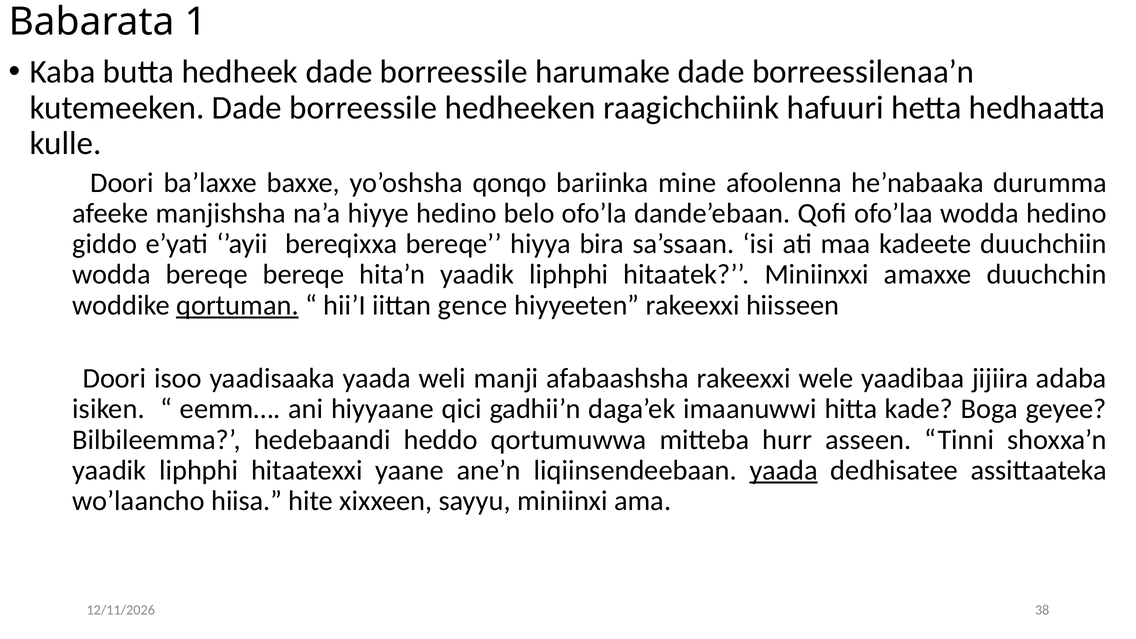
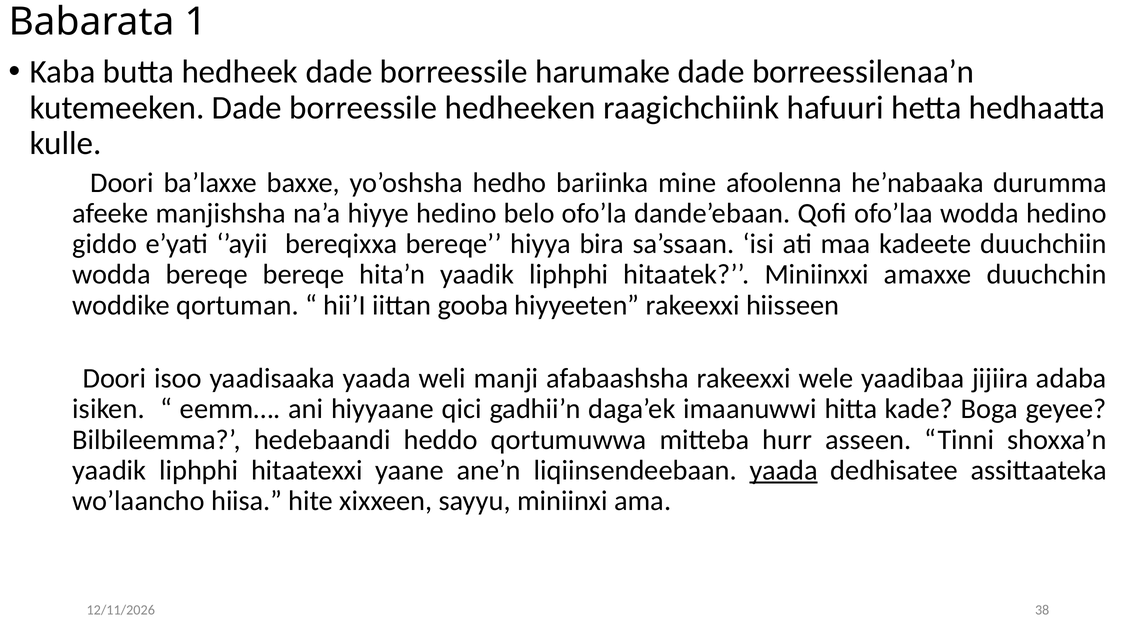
qonqo: qonqo -> hedho
qortuman underline: present -> none
gence: gence -> gooba
